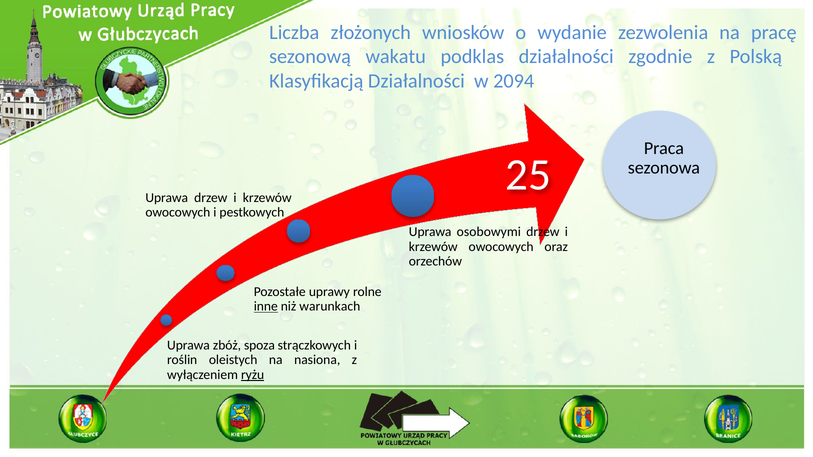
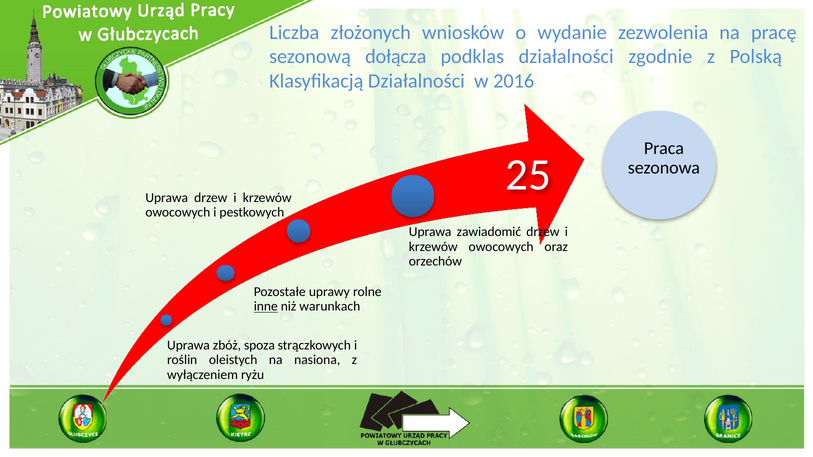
wakatu: wakatu -> dołącza
2094: 2094 -> 2016
osobowymi: osobowymi -> zawiadomić
ryżu underline: present -> none
